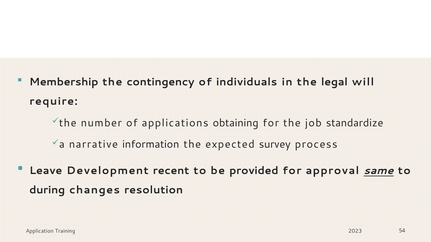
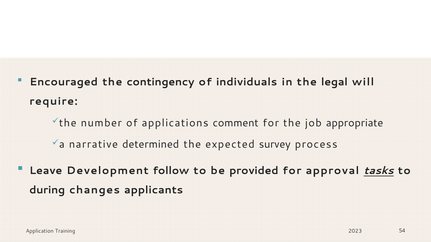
Membership: Membership -> Encouraged
obtaining: obtaining -> comment
standardize: standardize -> appropriate
information: information -> determined
recent: recent -> follow
same: same -> tasks
resolution: resolution -> applicants
